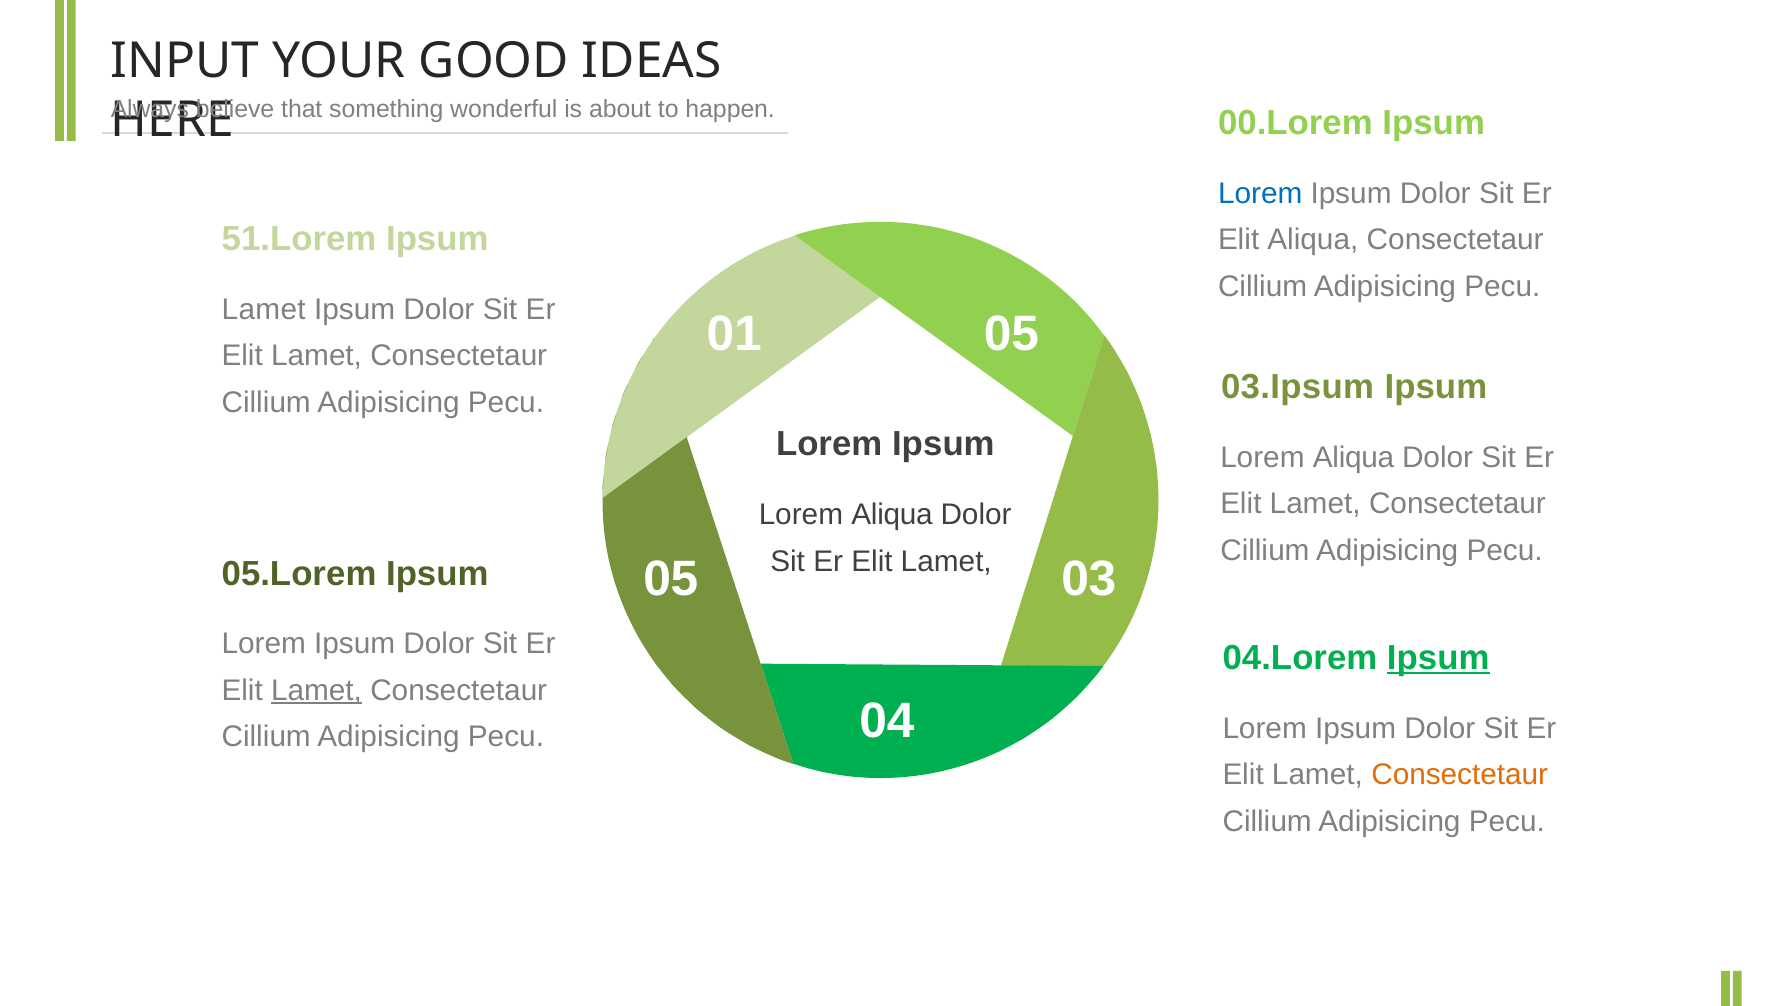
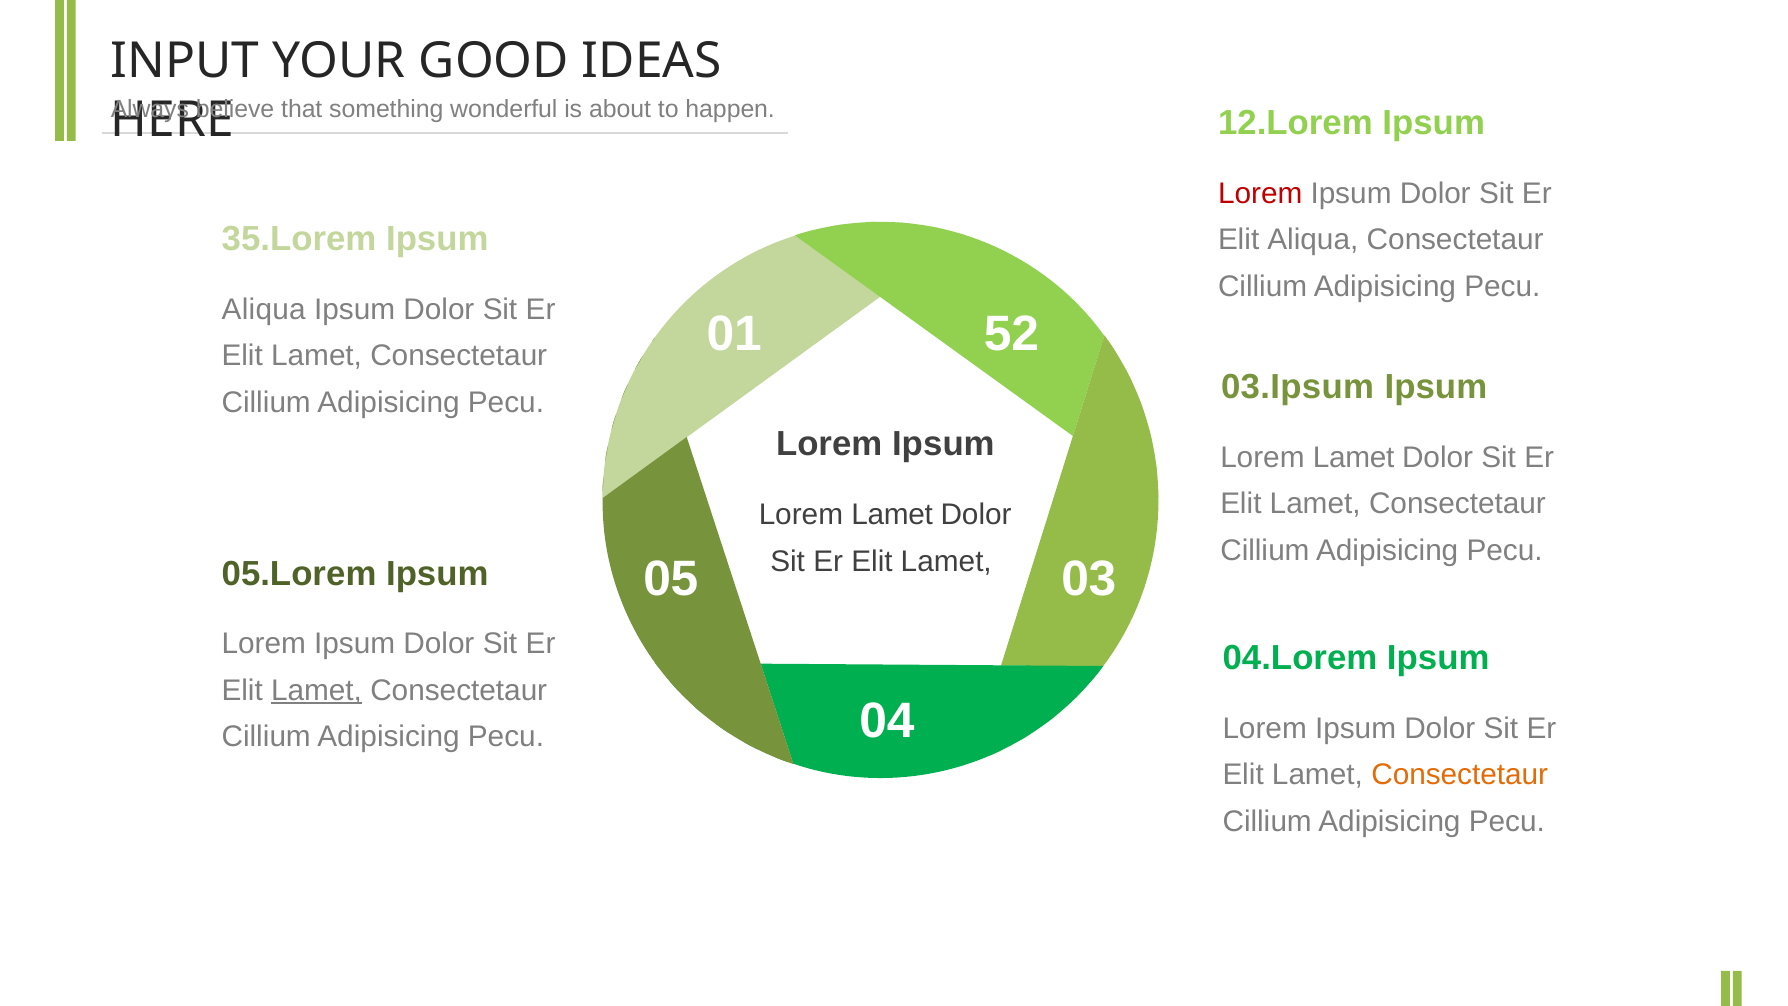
00.Lorem: 00.Lorem -> 12.Lorem
Lorem at (1260, 193) colour: blue -> red
51.Lorem: 51.Lorem -> 35.Lorem
Lamet at (264, 310): Lamet -> Aliqua
01 05: 05 -> 52
Aliqua at (1354, 457): Aliqua -> Lamet
Aliqua at (892, 515): Aliqua -> Lamet
Ipsum at (1438, 658) underline: present -> none
